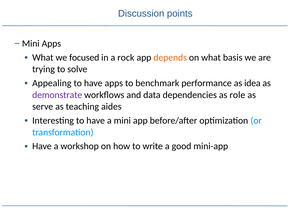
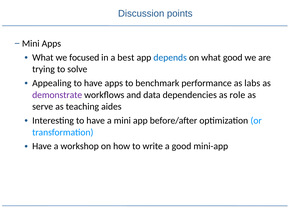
rock: rock -> best
depends colour: orange -> blue
what basis: basis -> good
idea: idea -> labs
